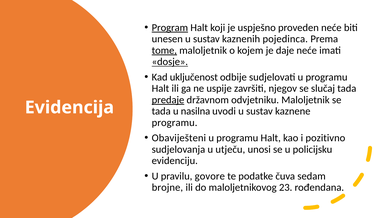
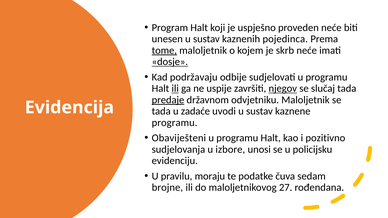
Program underline: present -> none
daje: daje -> skrb
uključenost: uključenost -> podržavaju
ili at (175, 89) underline: none -> present
njegov underline: none -> present
nasilna: nasilna -> zadaće
utječu: utječu -> izbore
govore: govore -> moraju
23: 23 -> 27
